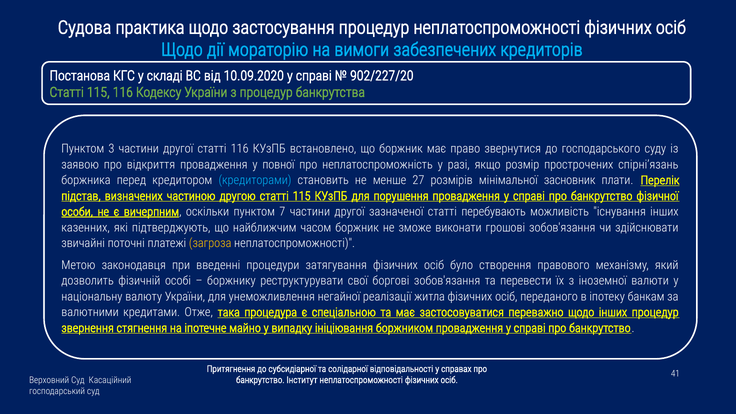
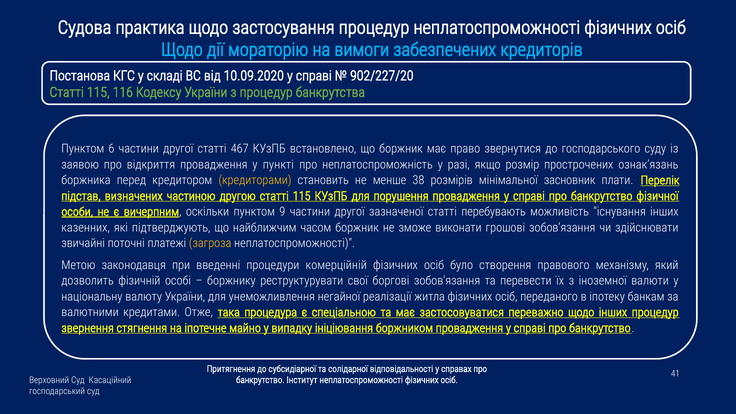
3: 3 -> 6
статті 116: 116 -> 467
повної: повної -> пункті
спірні’язань: спірні’язань -> ознак’язань
кредиторами colour: light blue -> yellow
27: 27 -> 38
7: 7 -> 9
затягування: затягування -> комерційній
